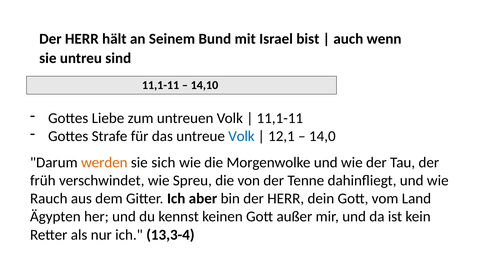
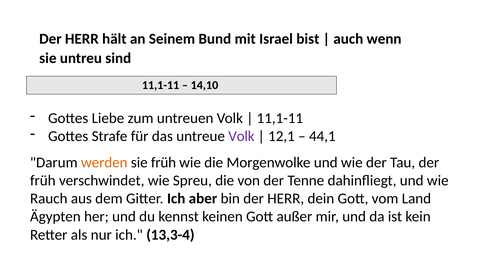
Volk at (241, 136) colour: blue -> purple
14,0: 14,0 -> 44,1
sie sich: sich -> früh
